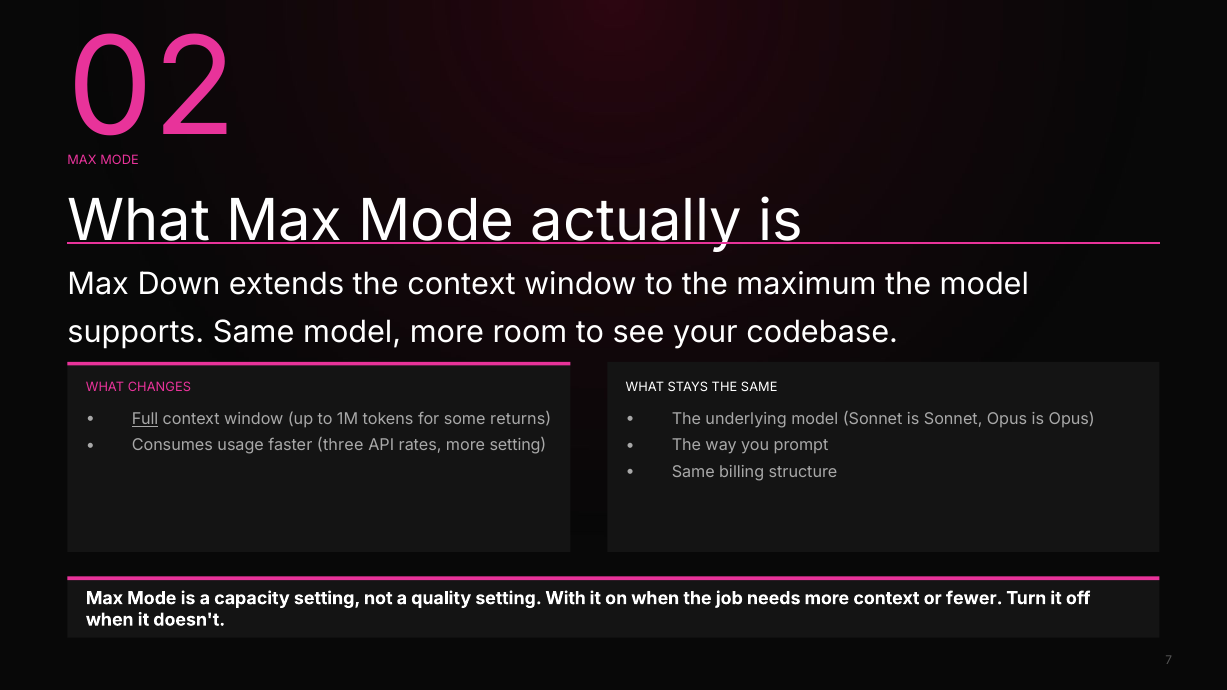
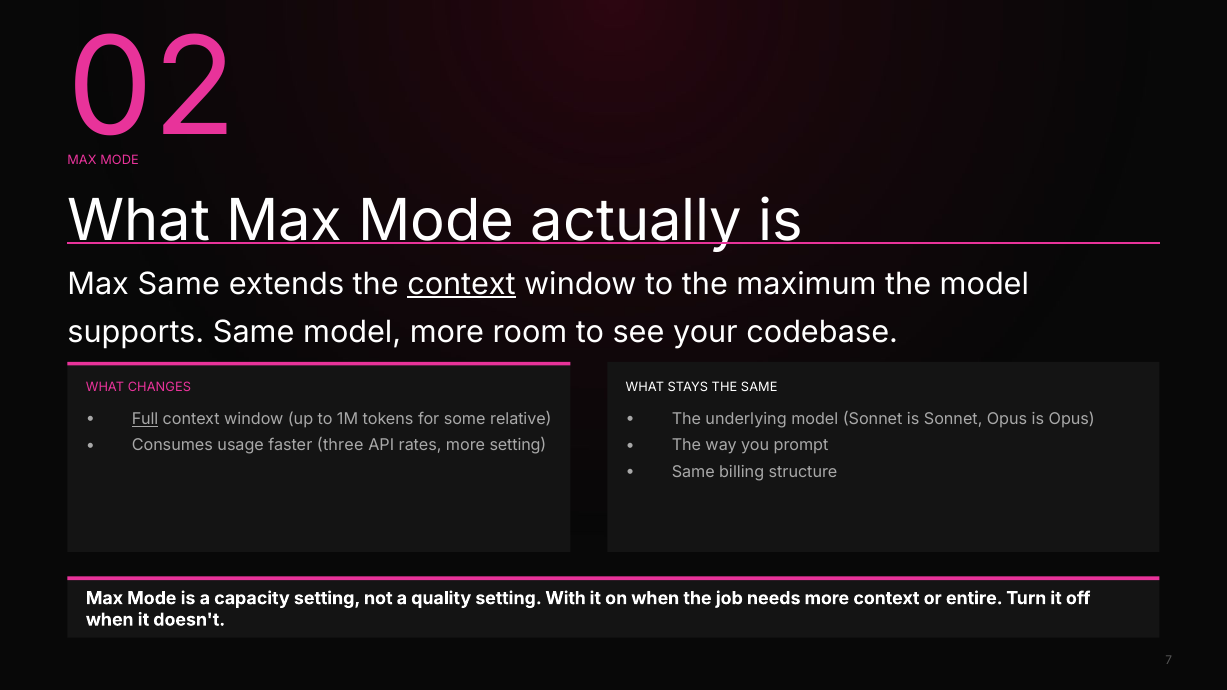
Max Down: Down -> Same
context at (461, 284) underline: none -> present
returns: returns -> relative
fewer: fewer -> entire
